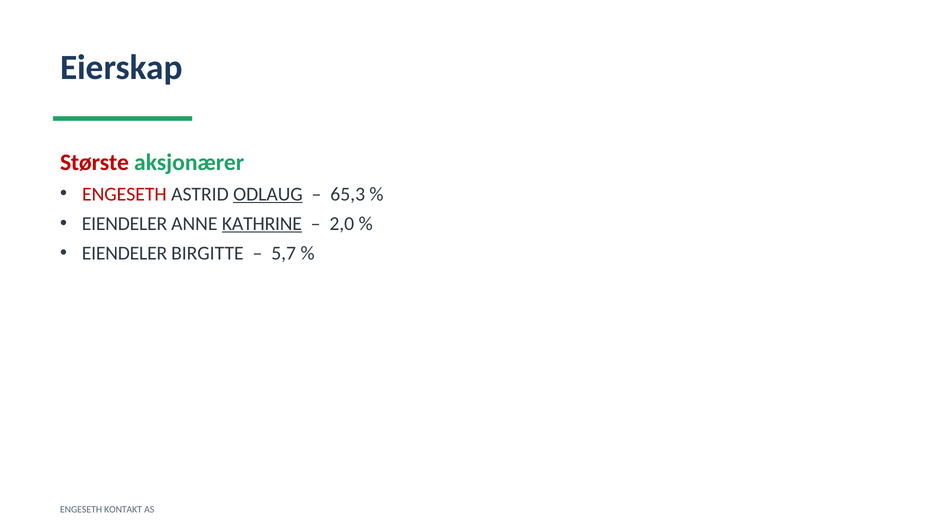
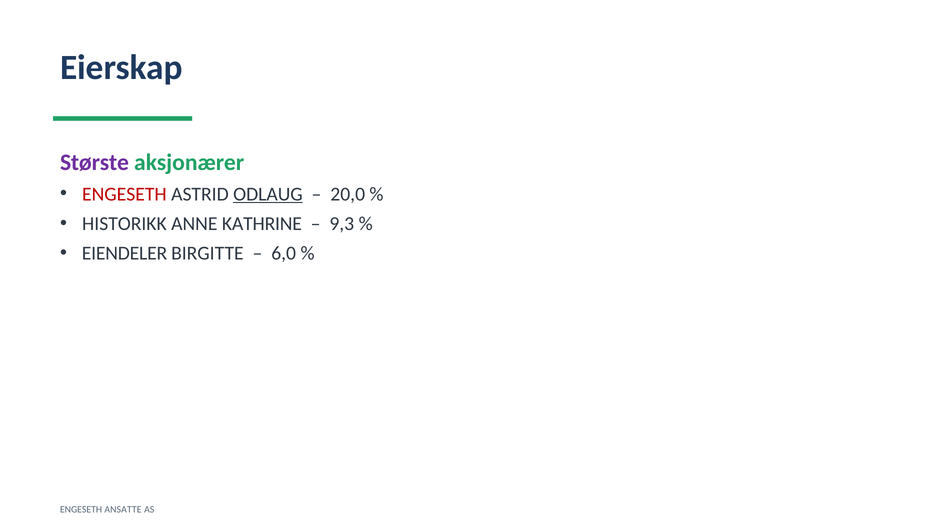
Største colour: red -> purple
65,3: 65,3 -> 20,0
EIENDELER at (125, 223): EIENDELER -> HISTORIKK
KATHRINE underline: present -> none
2,0: 2,0 -> 9,3
5,7: 5,7 -> 6,0
KONTAKT: KONTAKT -> ANSATTE
